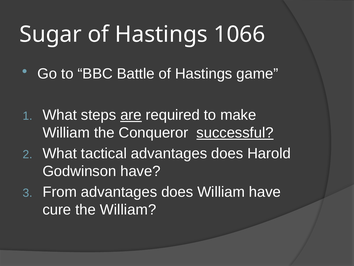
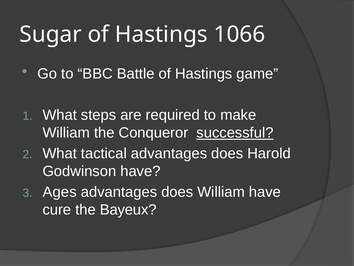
are underline: present -> none
From: From -> Ages
the William: William -> Bayeux
